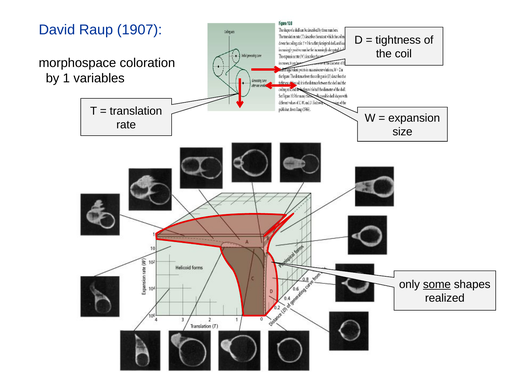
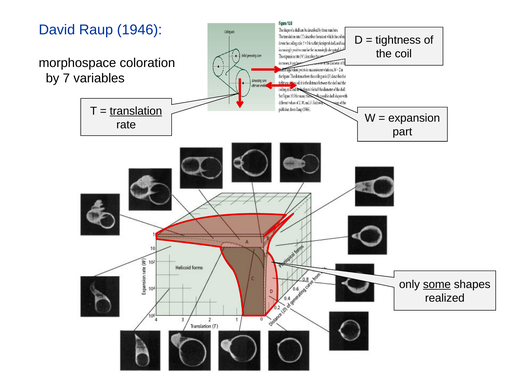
1907: 1907 -> 1946
1: 1 -> 7
translation underline: none -> present
size: size -> part
